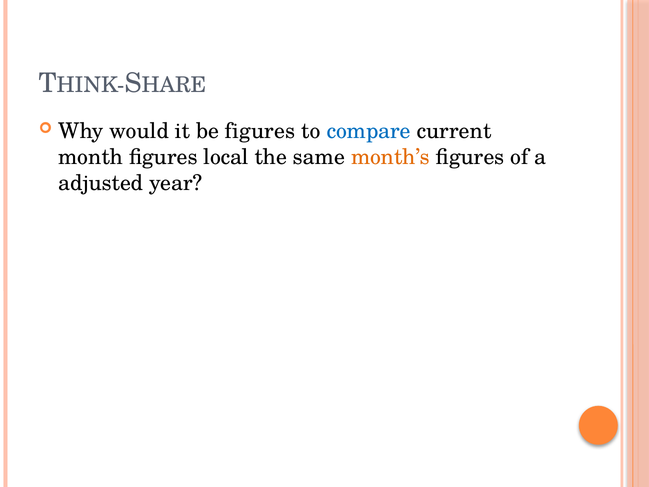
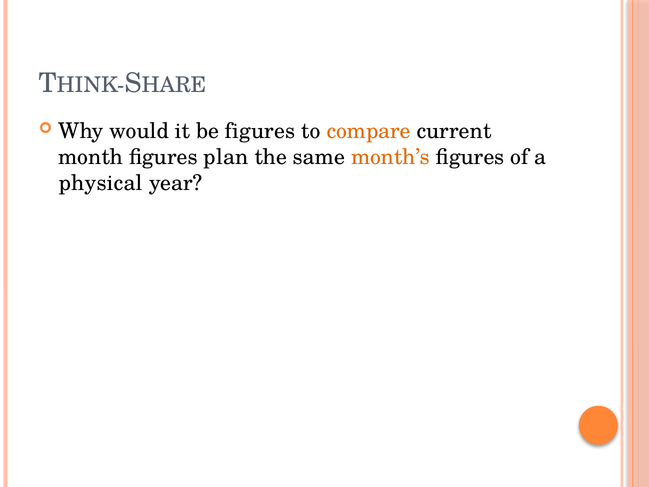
compare colour: blue -> orange
local: local -> plan
adjusted: adjusted -> physical
